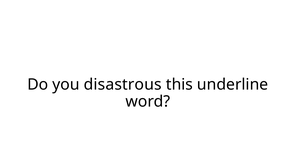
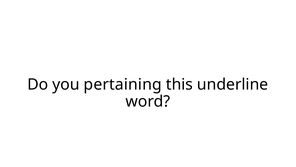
disastrous: disastrous -> pertaining
